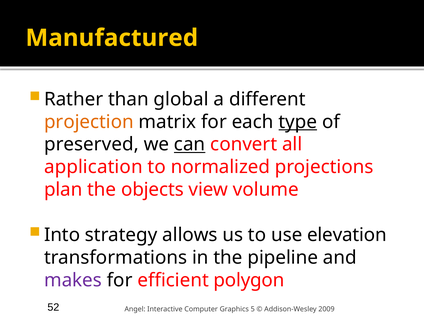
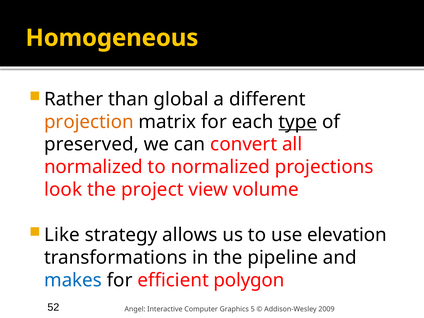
Manufactured: Manufactured -> Homogeneous
can underline: present -> none
application at (93, 167): application -> normalized
plan: plan -> look
objects: objects -> project
Into: Into -> Like
makes colour: purple -> blue
